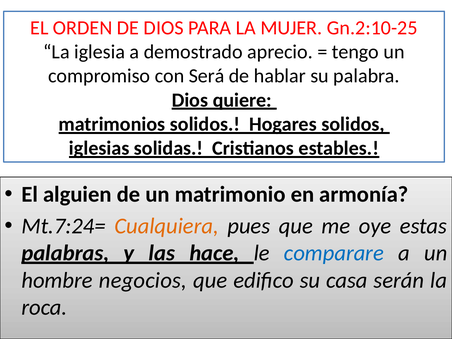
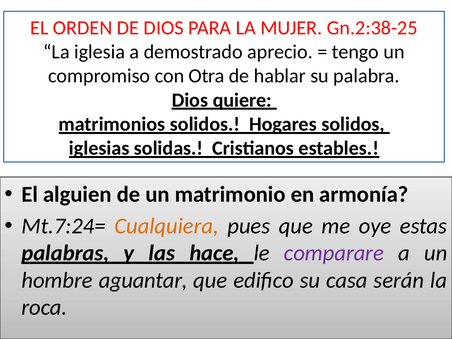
Gn.2:10-25: Gn.2:10-25 -> Gn.2:38-25
Será: Será -> Otra
comparare colour: blue -> purple
negocios: negocios -> aguantar
